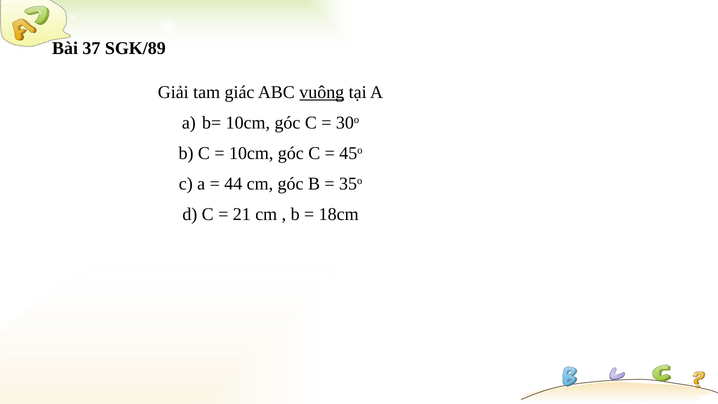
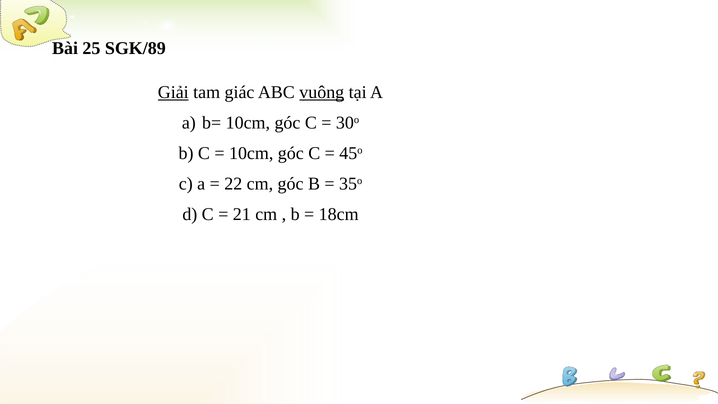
37: 37 -> 25
Giải underline: none -> present
44: 44 -> 22
